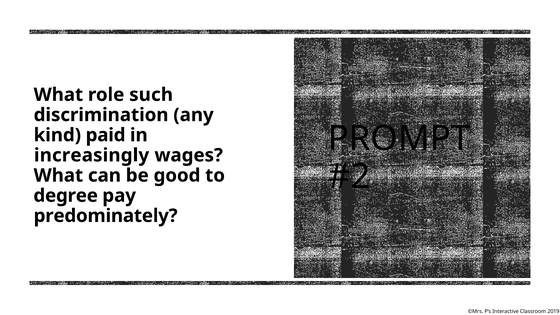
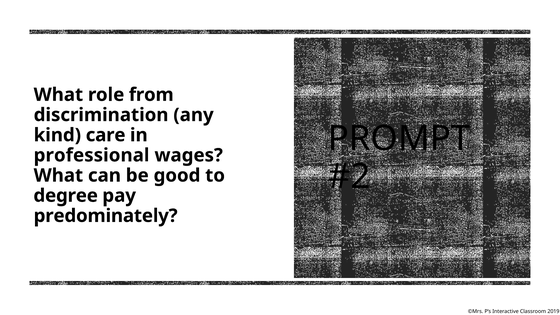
such: such -> from
paid: paid -> care
increasingly: increasingly -> professional
